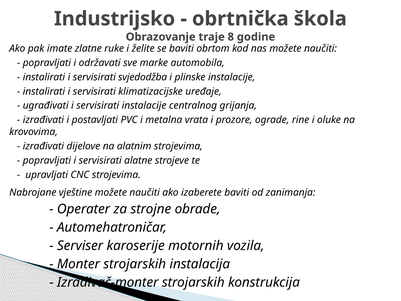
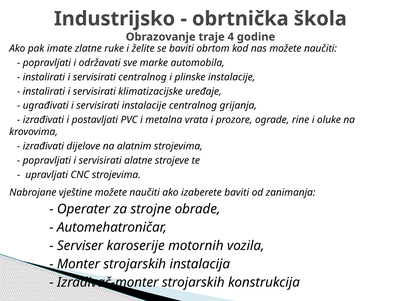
8: 8 -> 4
servisirati svjedodžba: svjedodžba -> centralnog
